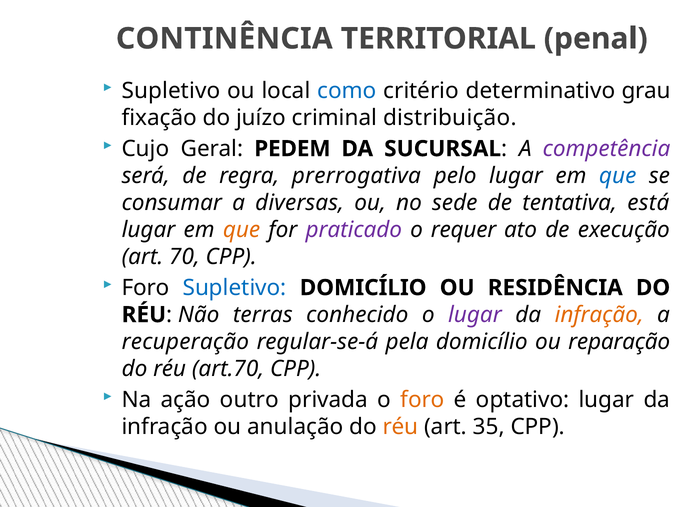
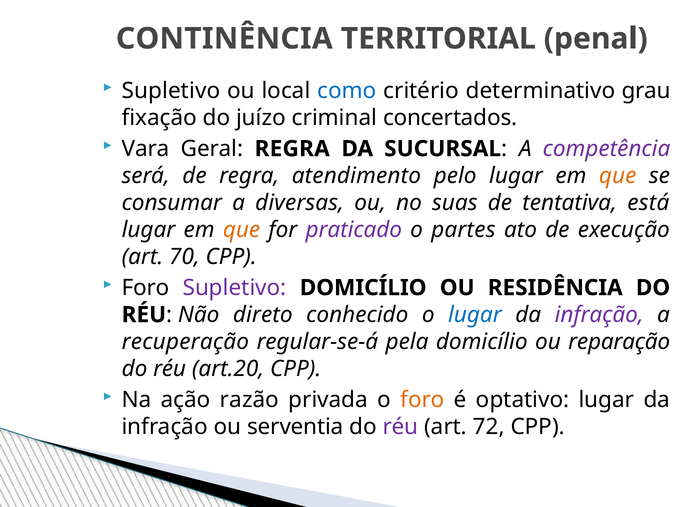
distribuição: distribuição -> concertados
Cujo: Cujo -> Vara
Geral PEDEM: PEDEM -> REGRA
prerrogativa: prerrogativa -> atendimento
que at (618, 176) colour: blue -> orange
sede: sede -> suas
requer: requer -> partes
Supletivo at (235, 288) colour: blue -> purple
terras: terras -> direto
lugar at (475, 315) colour: purple -> blue
infração at (599, 315) colour: orange -> purple
art.70: art.70 -> art.20
outro: outro -> razão
anulação: anulação -> serventia
réu at (401, 427) colour: orange -> purple
35: 35 -> 72
